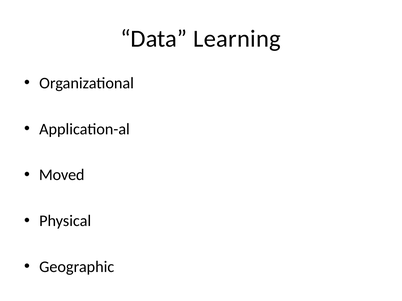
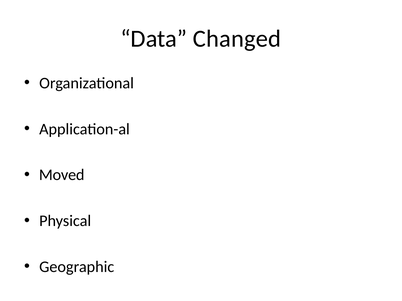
Learning: Learning -> Changed
